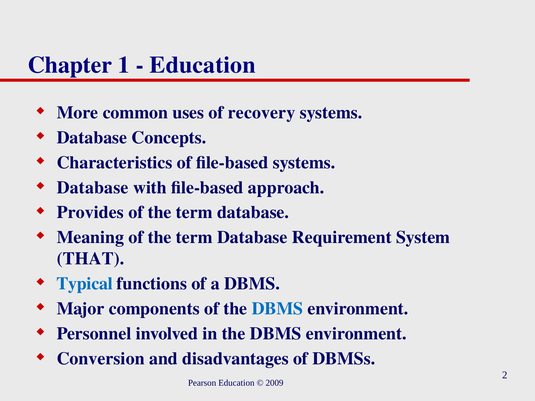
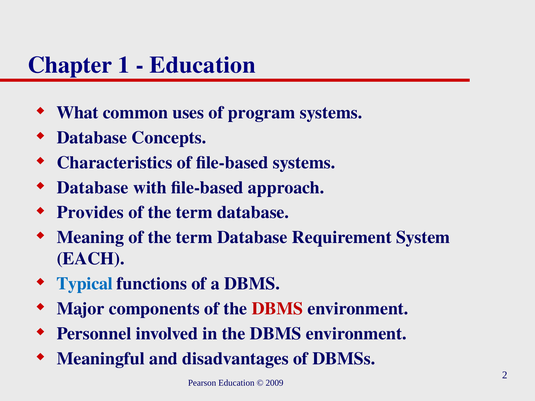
More: More -> What
recovery: recovery -> program
THAT: THAT -> EACH
DBMS at (277, 309) colour: blue -> red
Conversion: Conversion -> Meaningful
